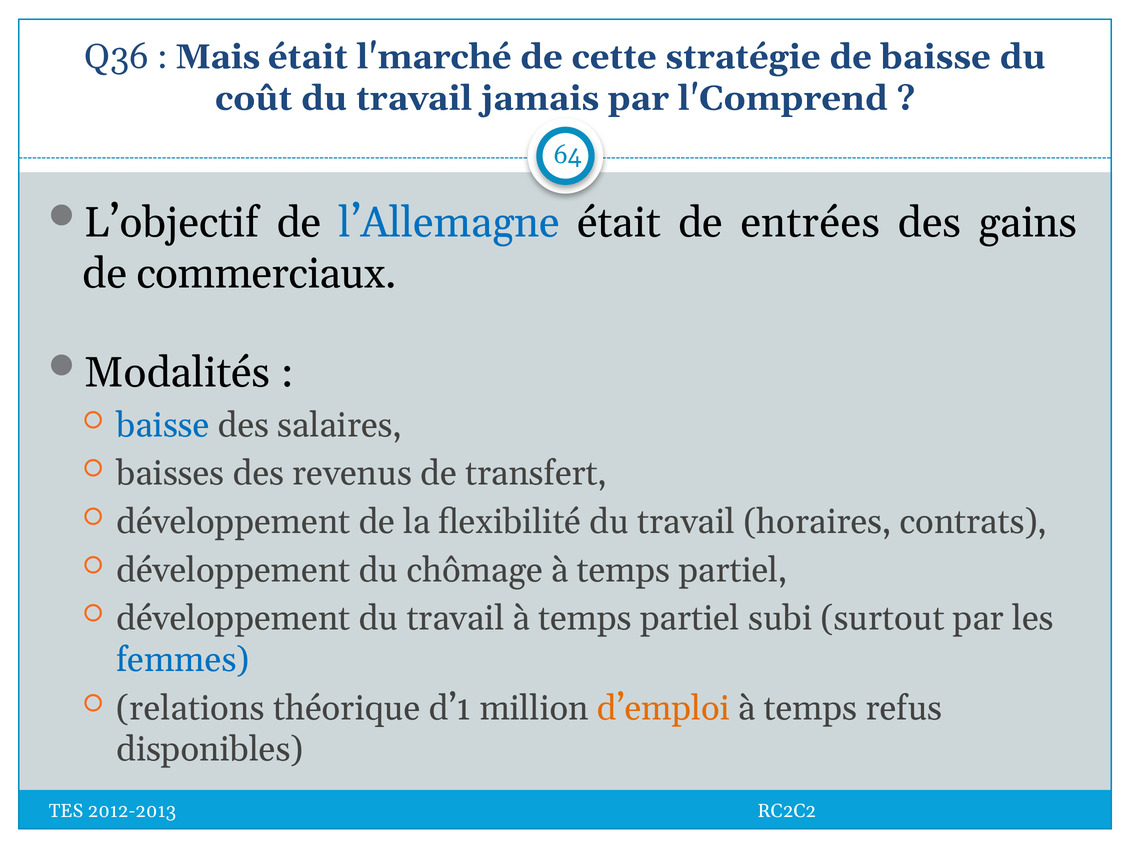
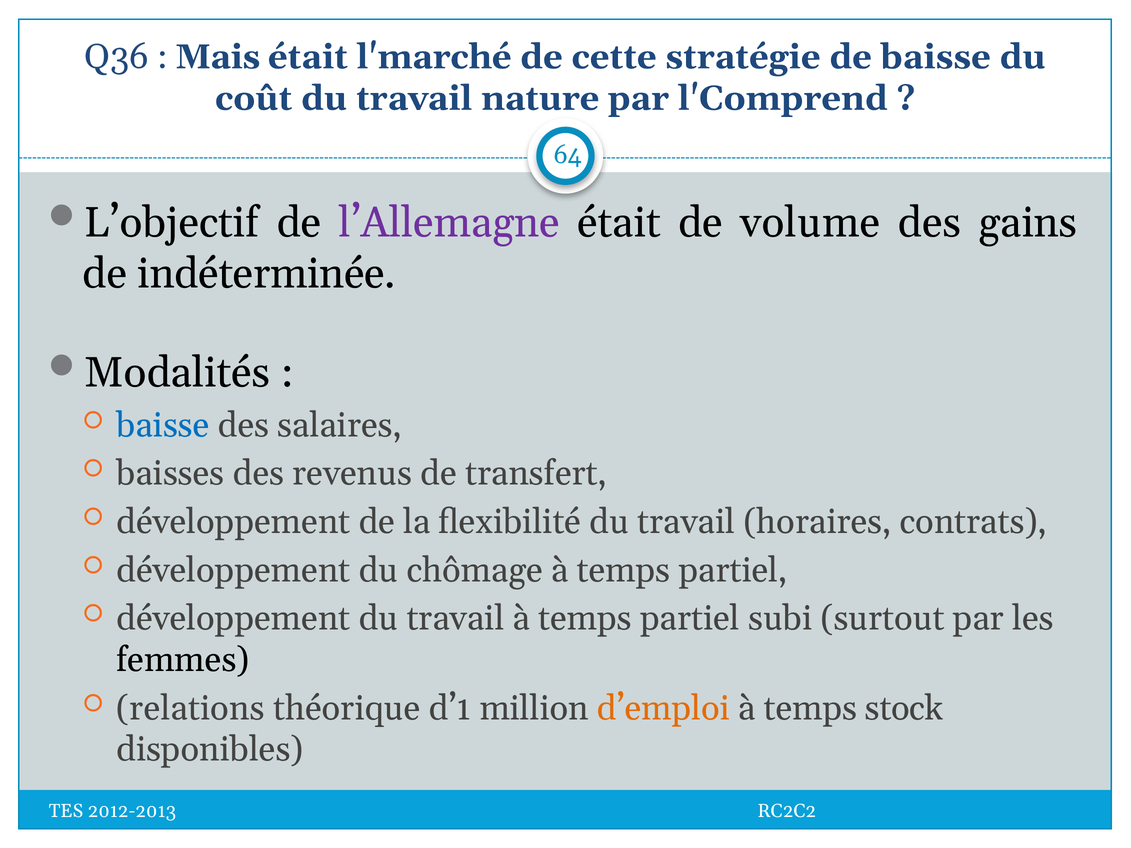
jamais: jamais -> nature
l’Allemagne colour: blue -> purple
entrées: entrées -> volume
commerciaux: commerciaux -> indéterminée
femmes colour: blue -> black
refus: refus -> stock
